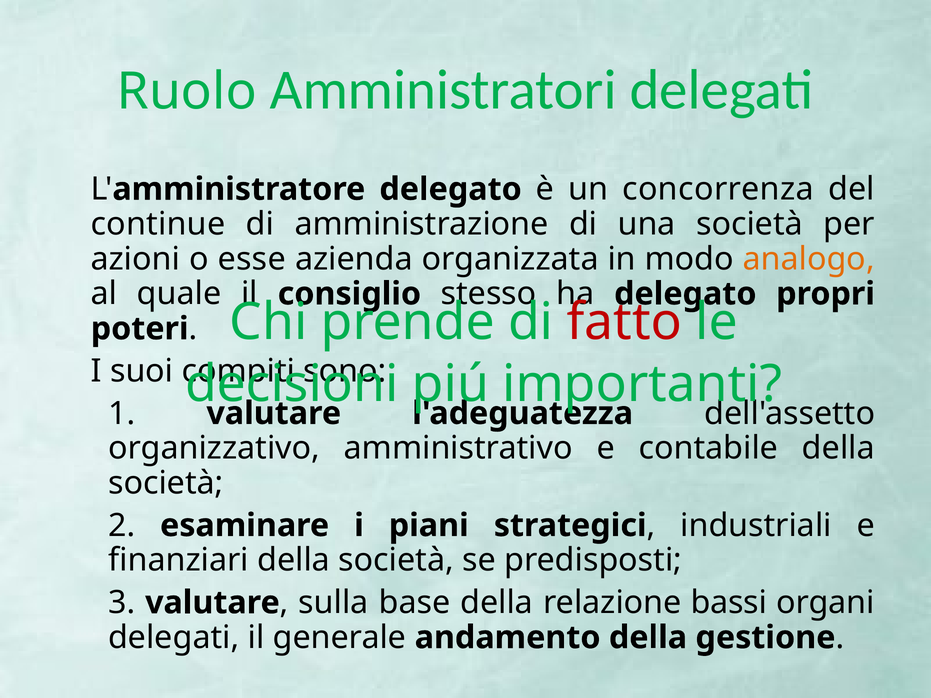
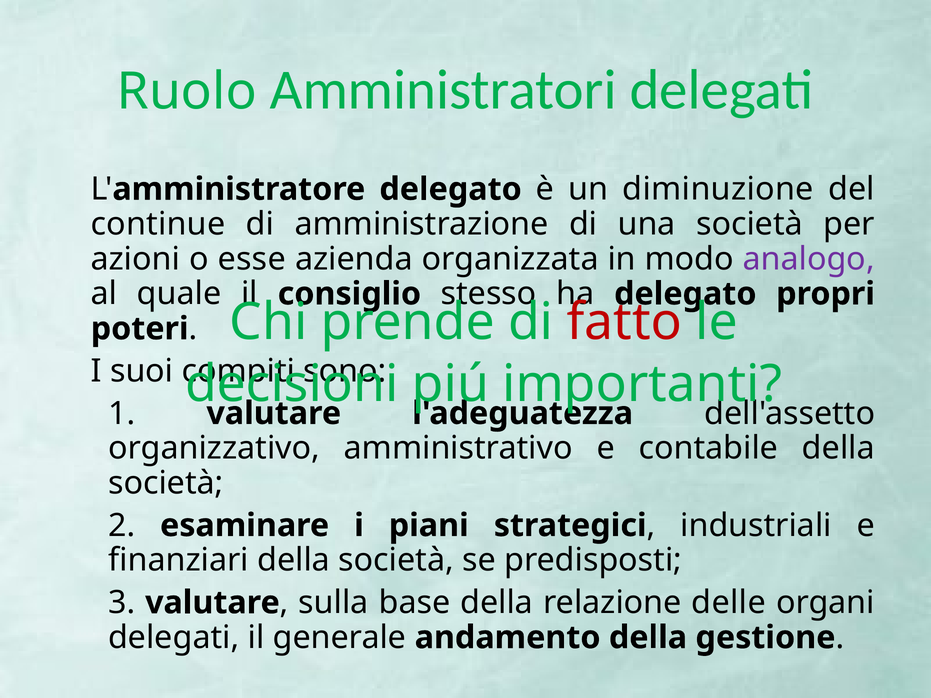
concorrenza: concorrenza -> diminuzione
analogo colour: orange -> purple
bassi: bassi -> delle
